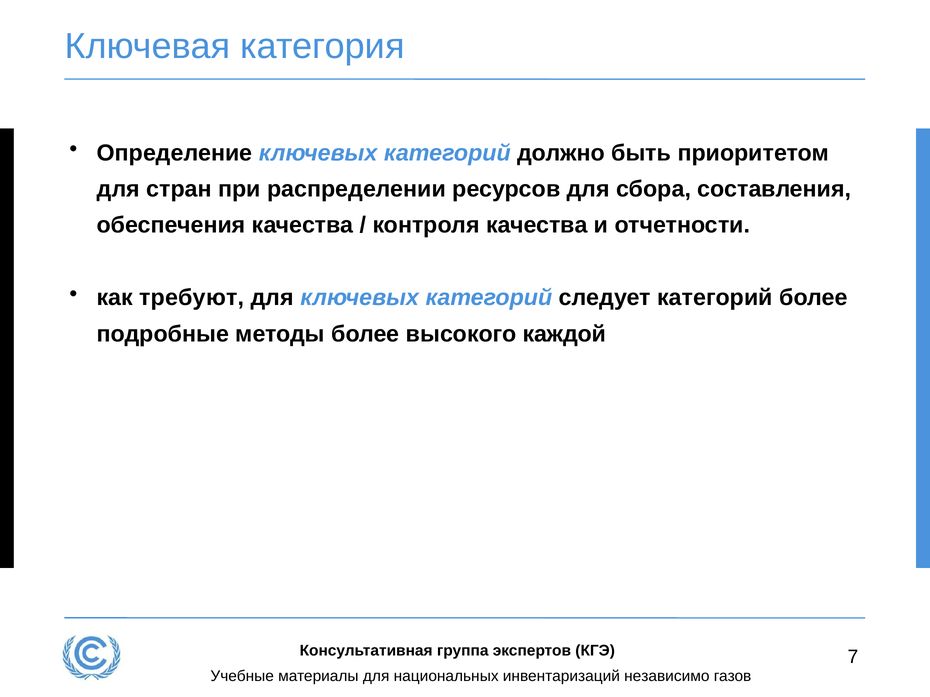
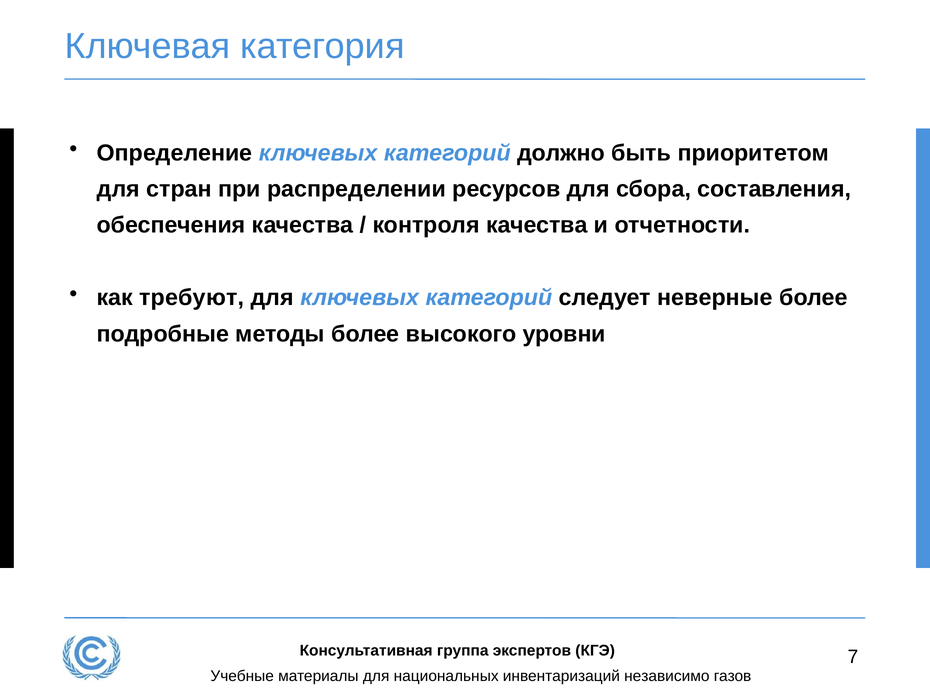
следует категорий: категорий -> неверные
каждой: каждой -> уровни
